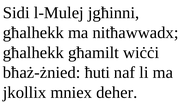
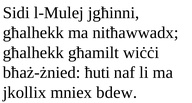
deher: deher -> bdew
